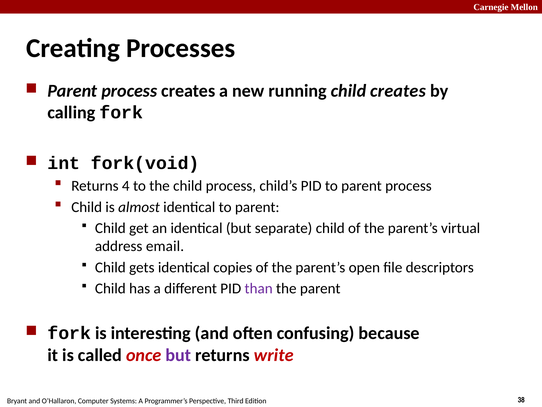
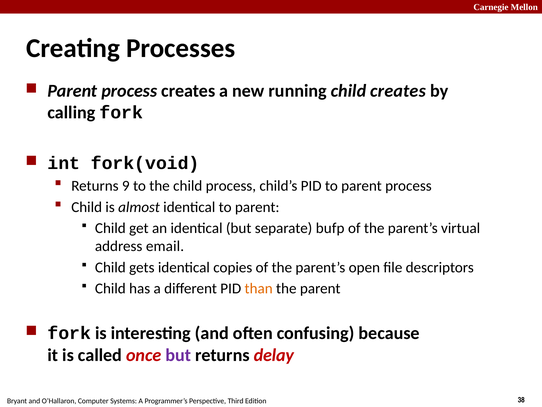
4: 4 -> 9
separate child: child -> bufp
than colour: purple -> orange
write: write -> delay
